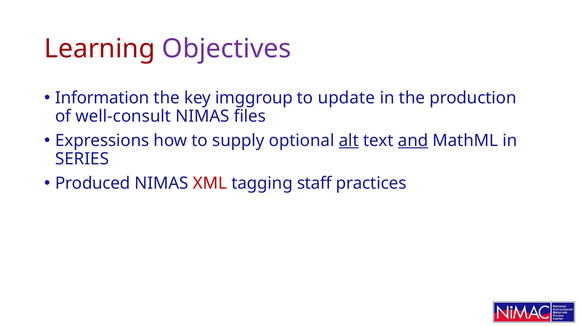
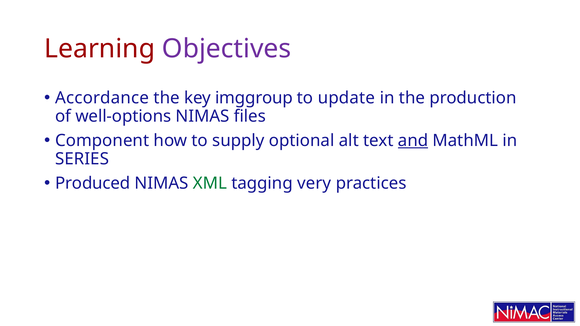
Information: Information -> Accordance
well-consult: well-consult -> well-options
Expressions: Expressions -> Component
alt underline: present -> none
XML colour: red -> green
staff: staff -> very
